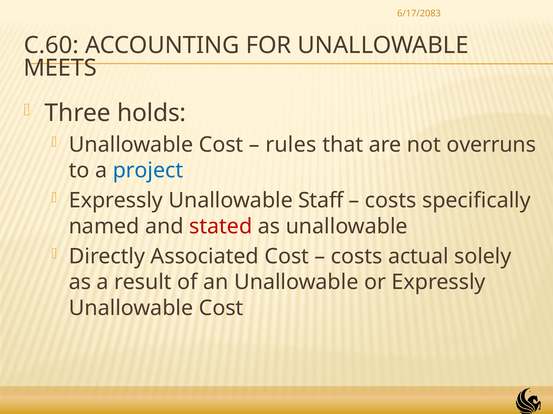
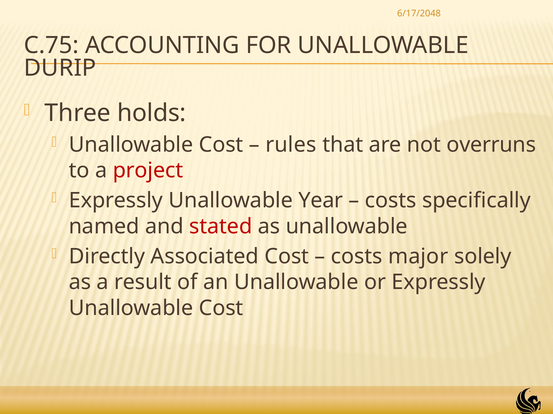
6/17/2083: 6/17/2083 -> 6/17/2048
C.60: C.60 -> C.75
MEETS: MEETS -> DURIP
project colour: blue -> red
Staff: Staff -> Year
actual: actual -> major
